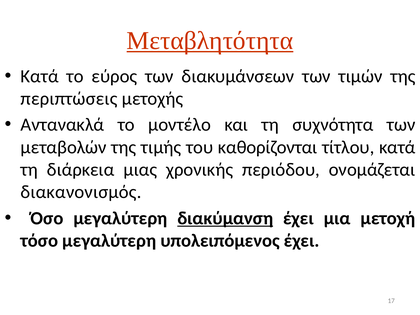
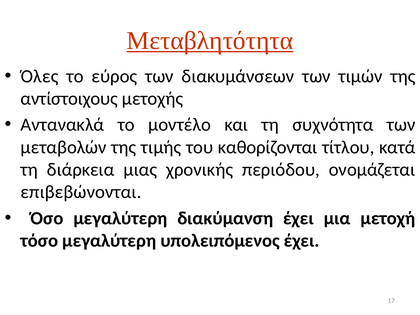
Κατά at (40, 76): Κατά -> Όλες
περιπτώσεις: περιπτώσεις -> αντίστοιχους
διακανονισμός: διακανονισμός -> επιβεβώνονται
διακύμανση underline: present -> none
